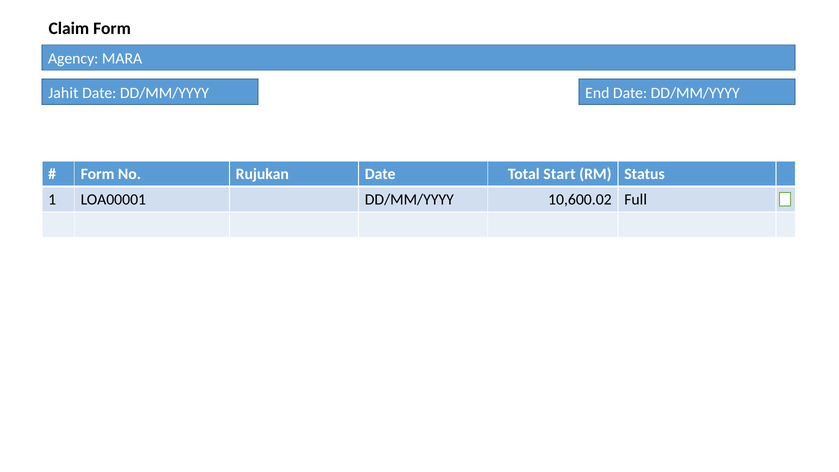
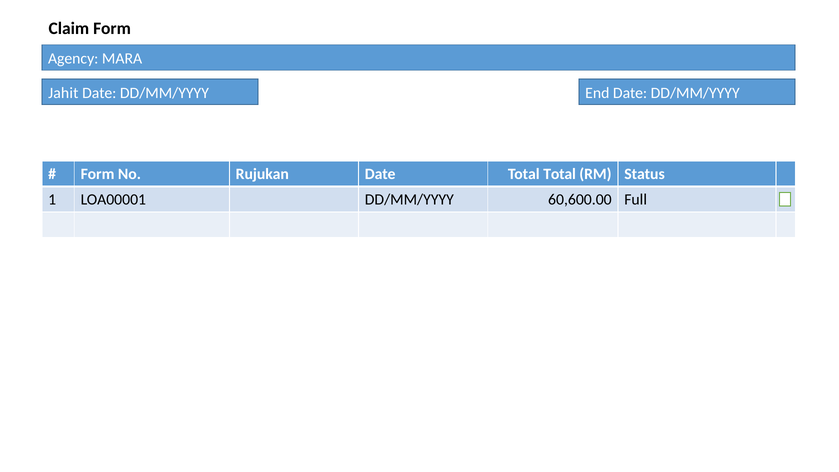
Total Start: Start -> Total
10,600.02: 10,600.02 -> 60,600.00
